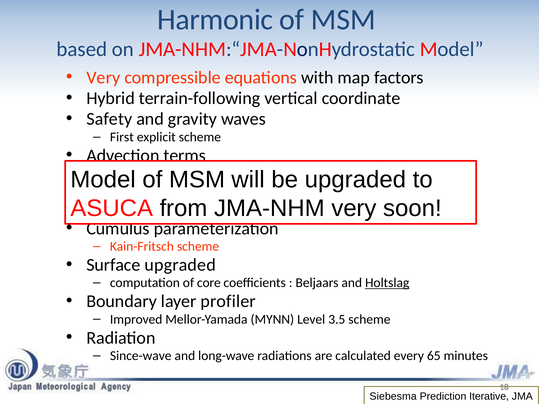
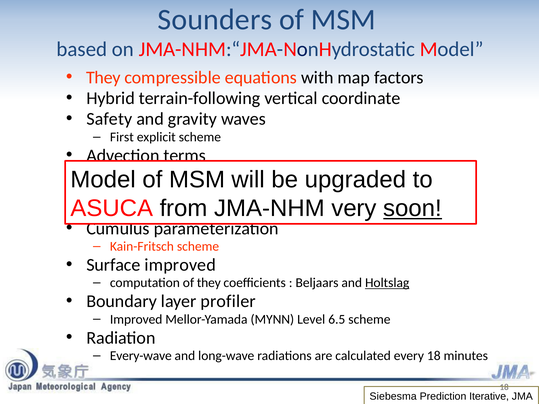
Harmonic: Harmonic -> Sounders
Very at (103, 77): Very -> They
soon underline: none -> present
Surface upgraded: upgraded -> improved
of core: core -> they
3.5: 3.5 -> 6.5
Since-wave: Since-wave -> Every-wave
every 65: 65 -> 18
